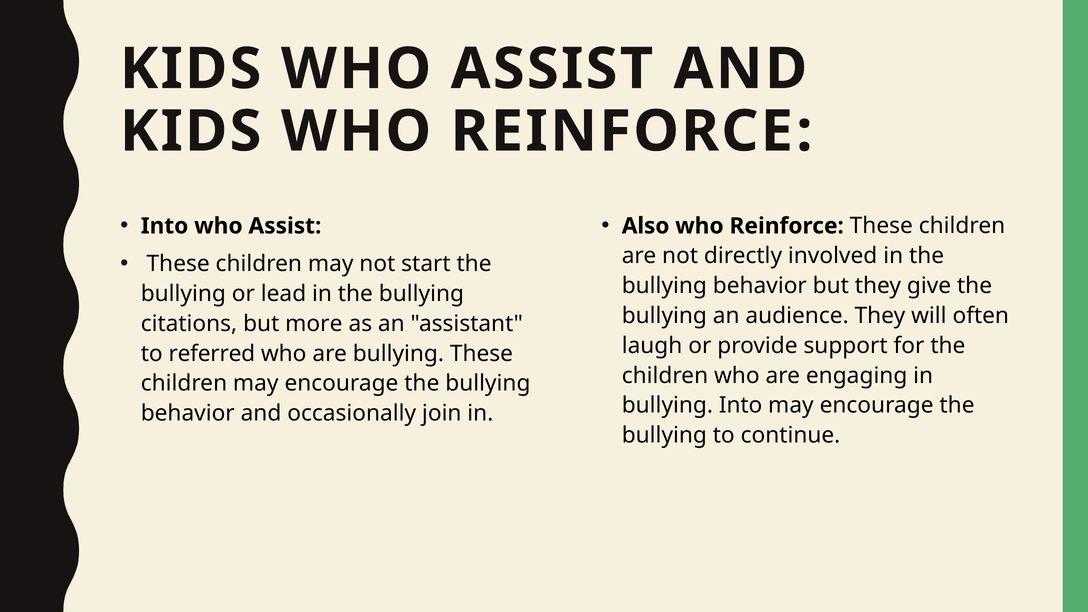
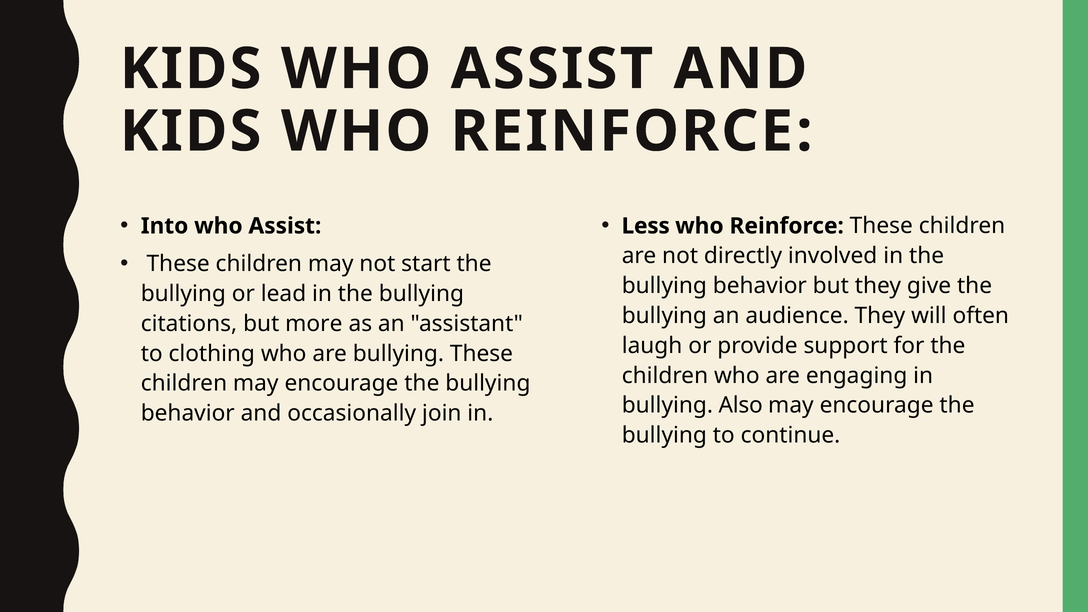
Also: Also -> Less
referred: referred -> clothing
bullying Into: Into -> Also
